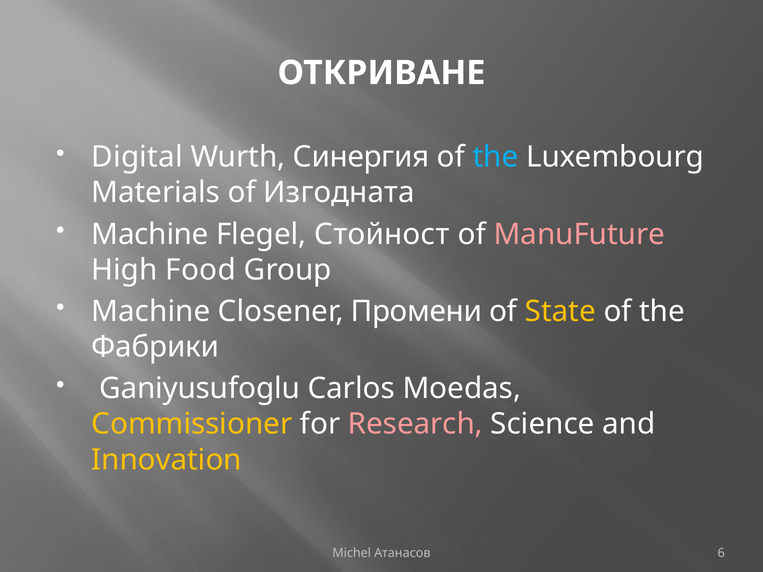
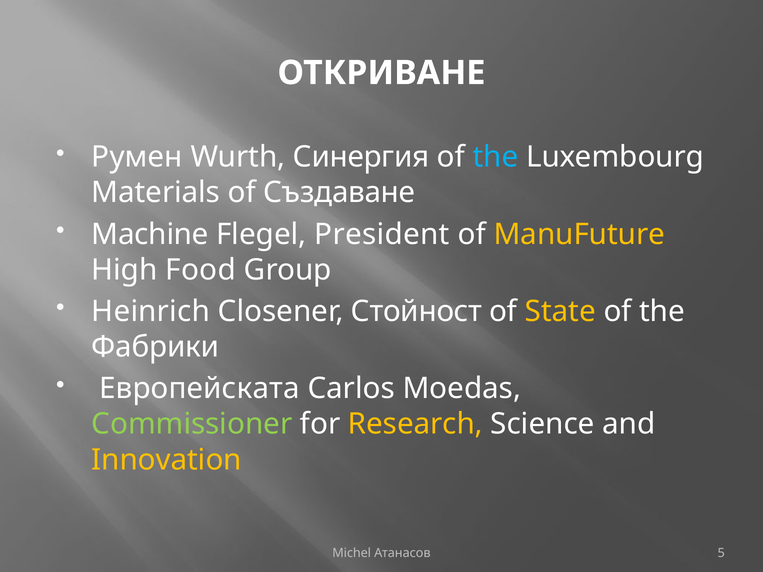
Digital: Digital -> Румен
Изгодната: Изгодната -> Създаване
Стойност: Стойност -> President
ManuFuture colour: pink -> yellow
Machine at (151, 312): Machine -> Heinrich
Промени: Промени -> Стойност
Ganiyusufoglu: Ganiyusufoglu -> Европейската
Commissioner colour: yellow -> light green
Research colour: pink -> yellow
6: 6 -> 5
